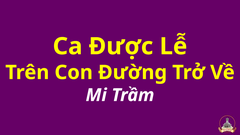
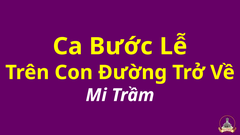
Được: Được -> Bước
